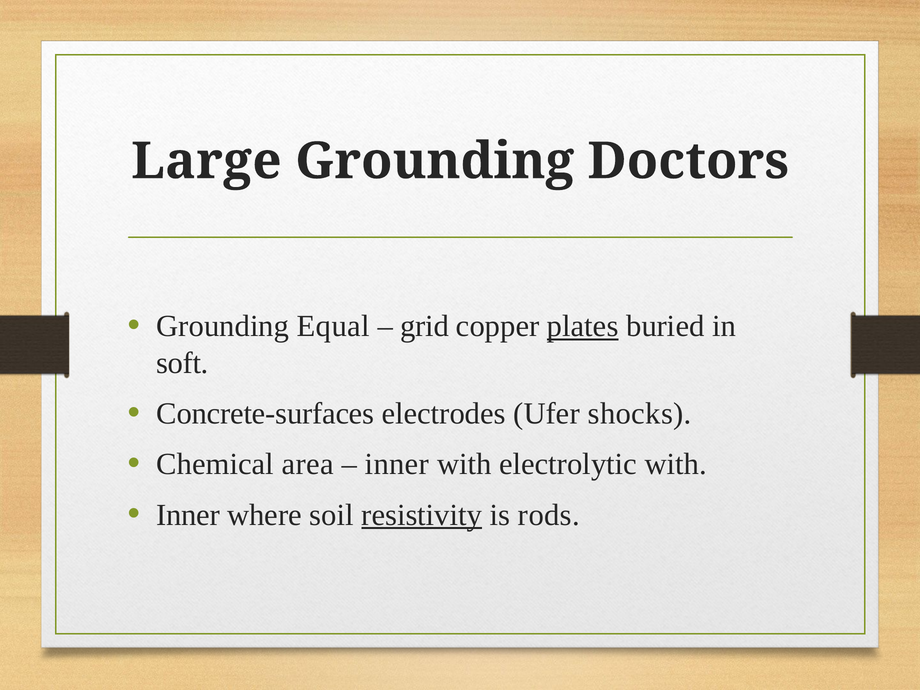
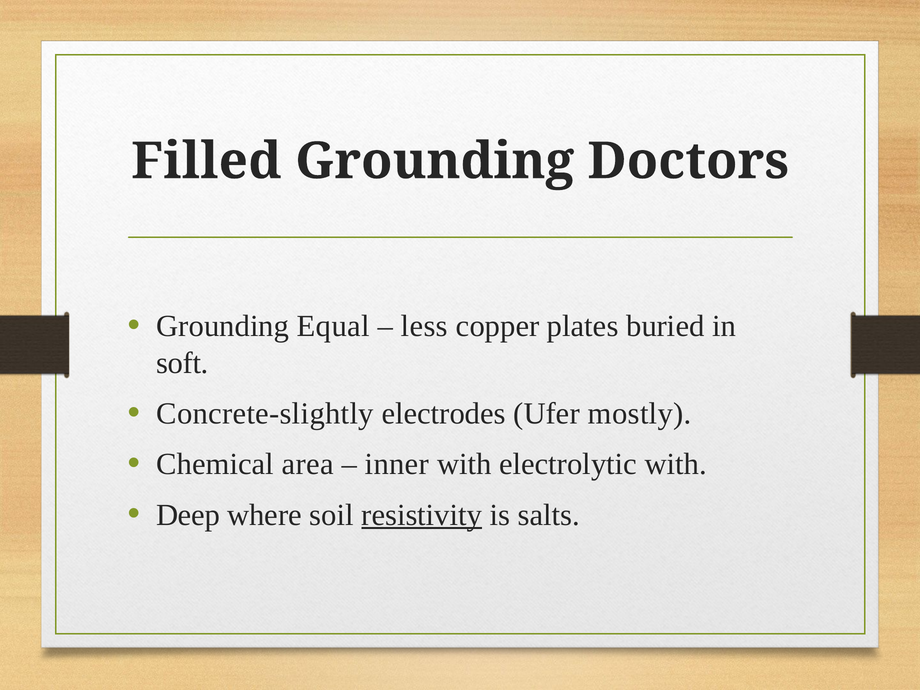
Large: Large -> Filled
grid: grid -> less
plates underline: present -> none
Concrete-surfaces: Concrete-surfaces -> Concrete-slightly
shocks: shocks -> mostly
Inner at (188, 515): Inner -> Deep
rods: rods -> salts
